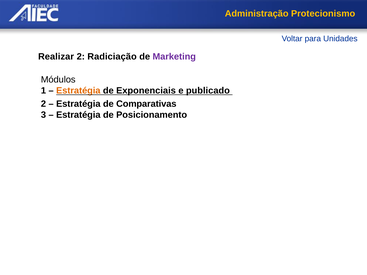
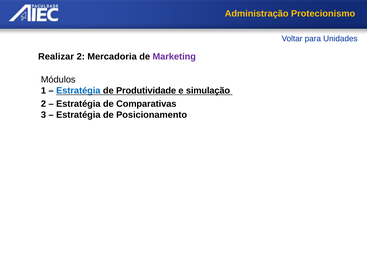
Radiciação: Radiciação -> Mercadoria
Estratégia at (78, 91) colour: orange -> blue
Exponenciais: Exponenciais -> Produtividade
publicado: publicado -> simulação
